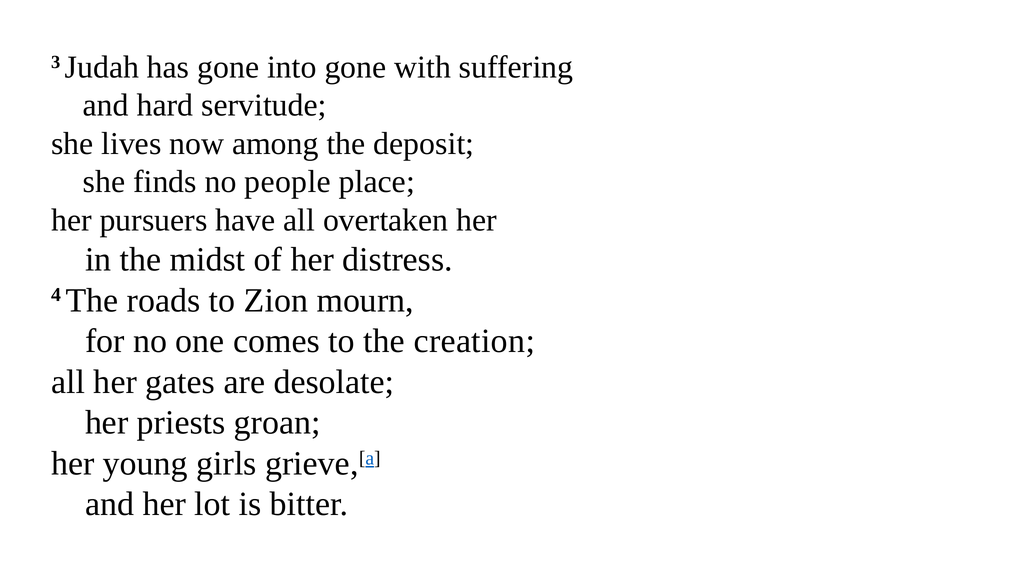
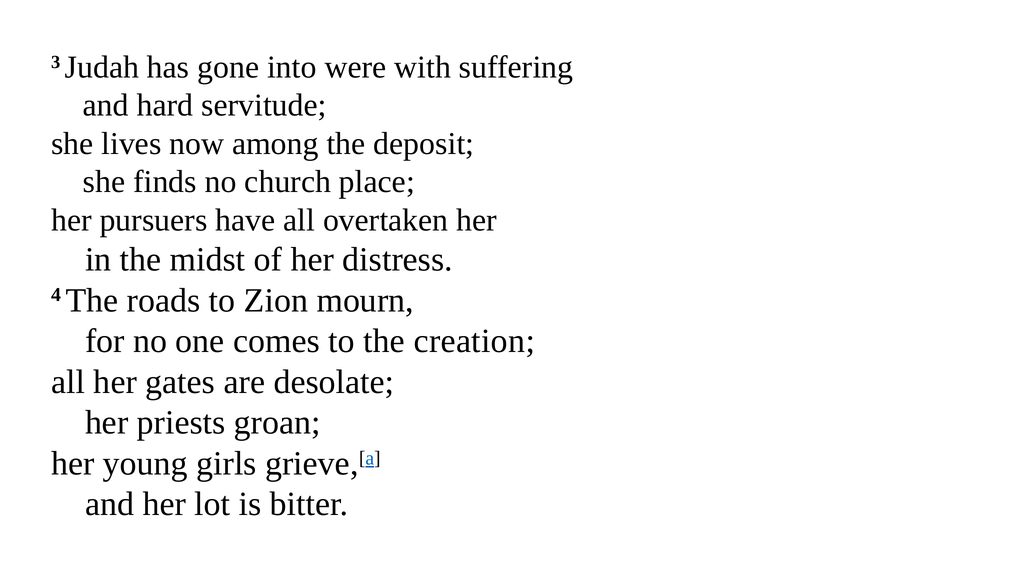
into gone: gone -> were
people: people -> church
